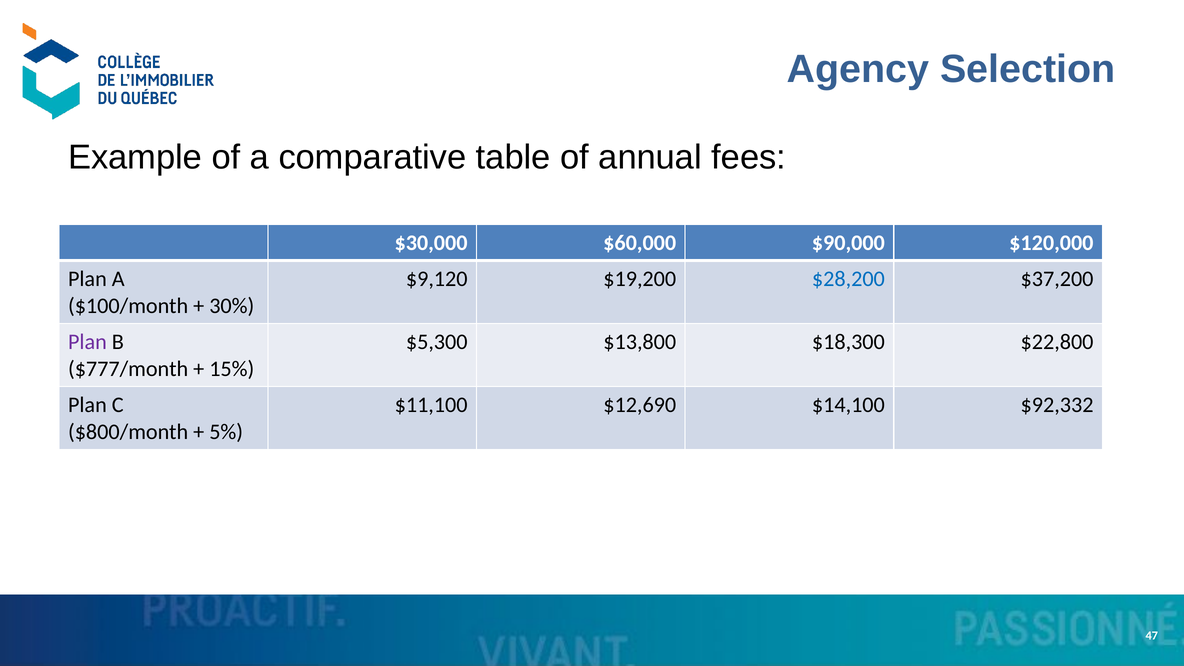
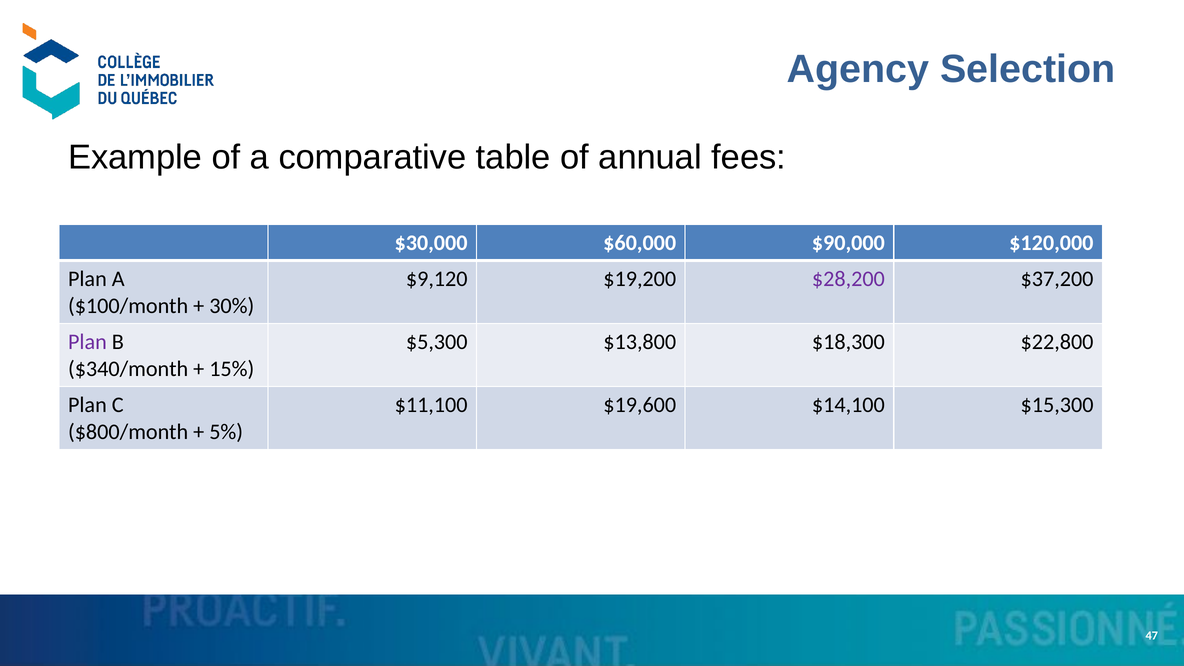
$28,200 colour: blue -> purple
$777/month: $777/month -> $340/month
$12,690: $12,690 -> $19,600
$92,332: $92,332 -> $15,300
